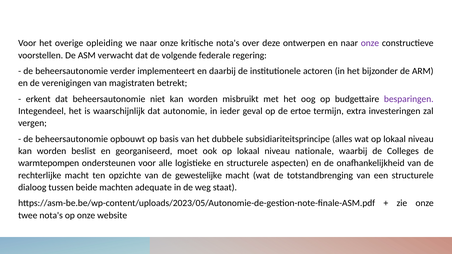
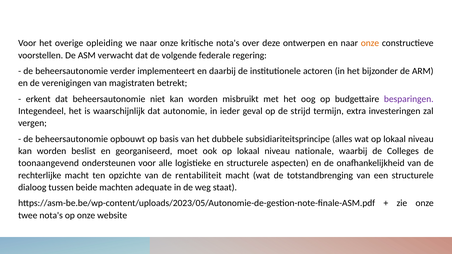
onze at (370, 43) colour: purple -> orange
ertoe: ertoe -> strijd
warmtepompen: warmtepompen -> toonaangevend
gewestelijke: gewestelijke -> rentabiliteit
